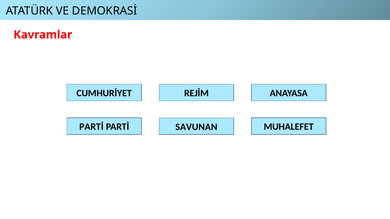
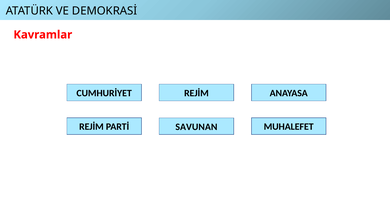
PARTİ at (91, 127): PARTİ -> REJİM
